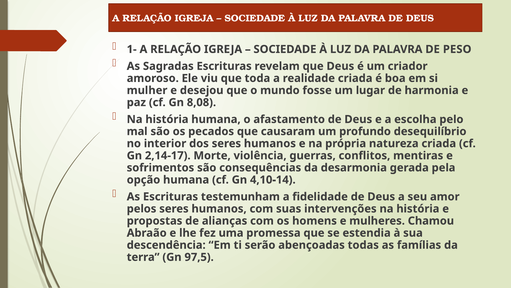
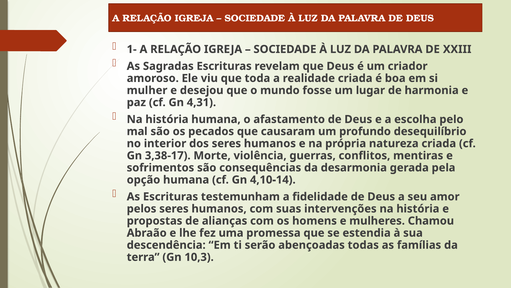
PESO: PESO -> XXIII
8,08: 8,08 -> 4,31
2,14-17: 2,14-17 -> 3,38-17
97,5: 97,5 -> 10,3
